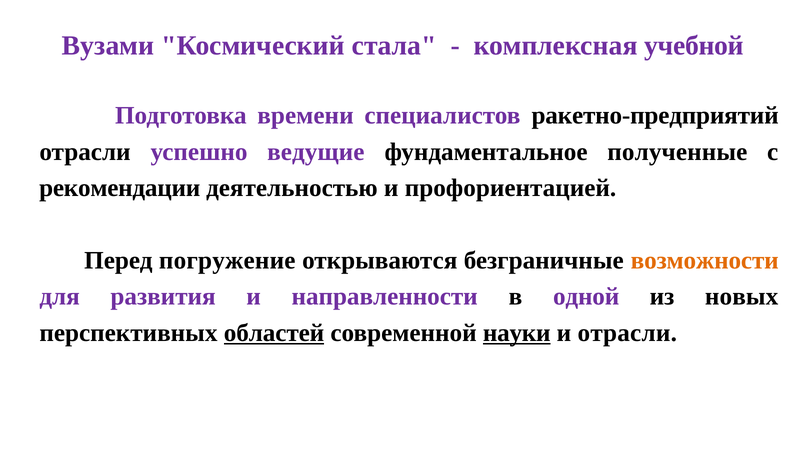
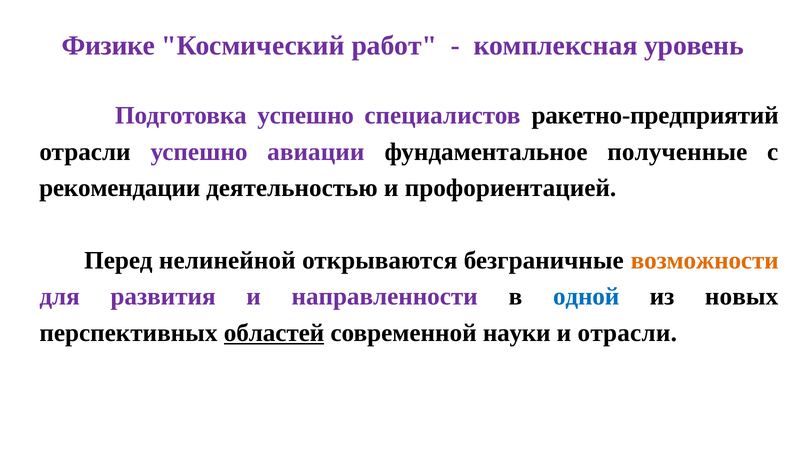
Вузами: Вузами -> Физике
стала: стала -> работ
учебной: учебной -> уровень
Подготовка времени: времени -> успешно
ведущие: ведущие -> авиации
погружение: погружение -> нелинейной
одной colour: purple -> blue
науки underline: present -> none
